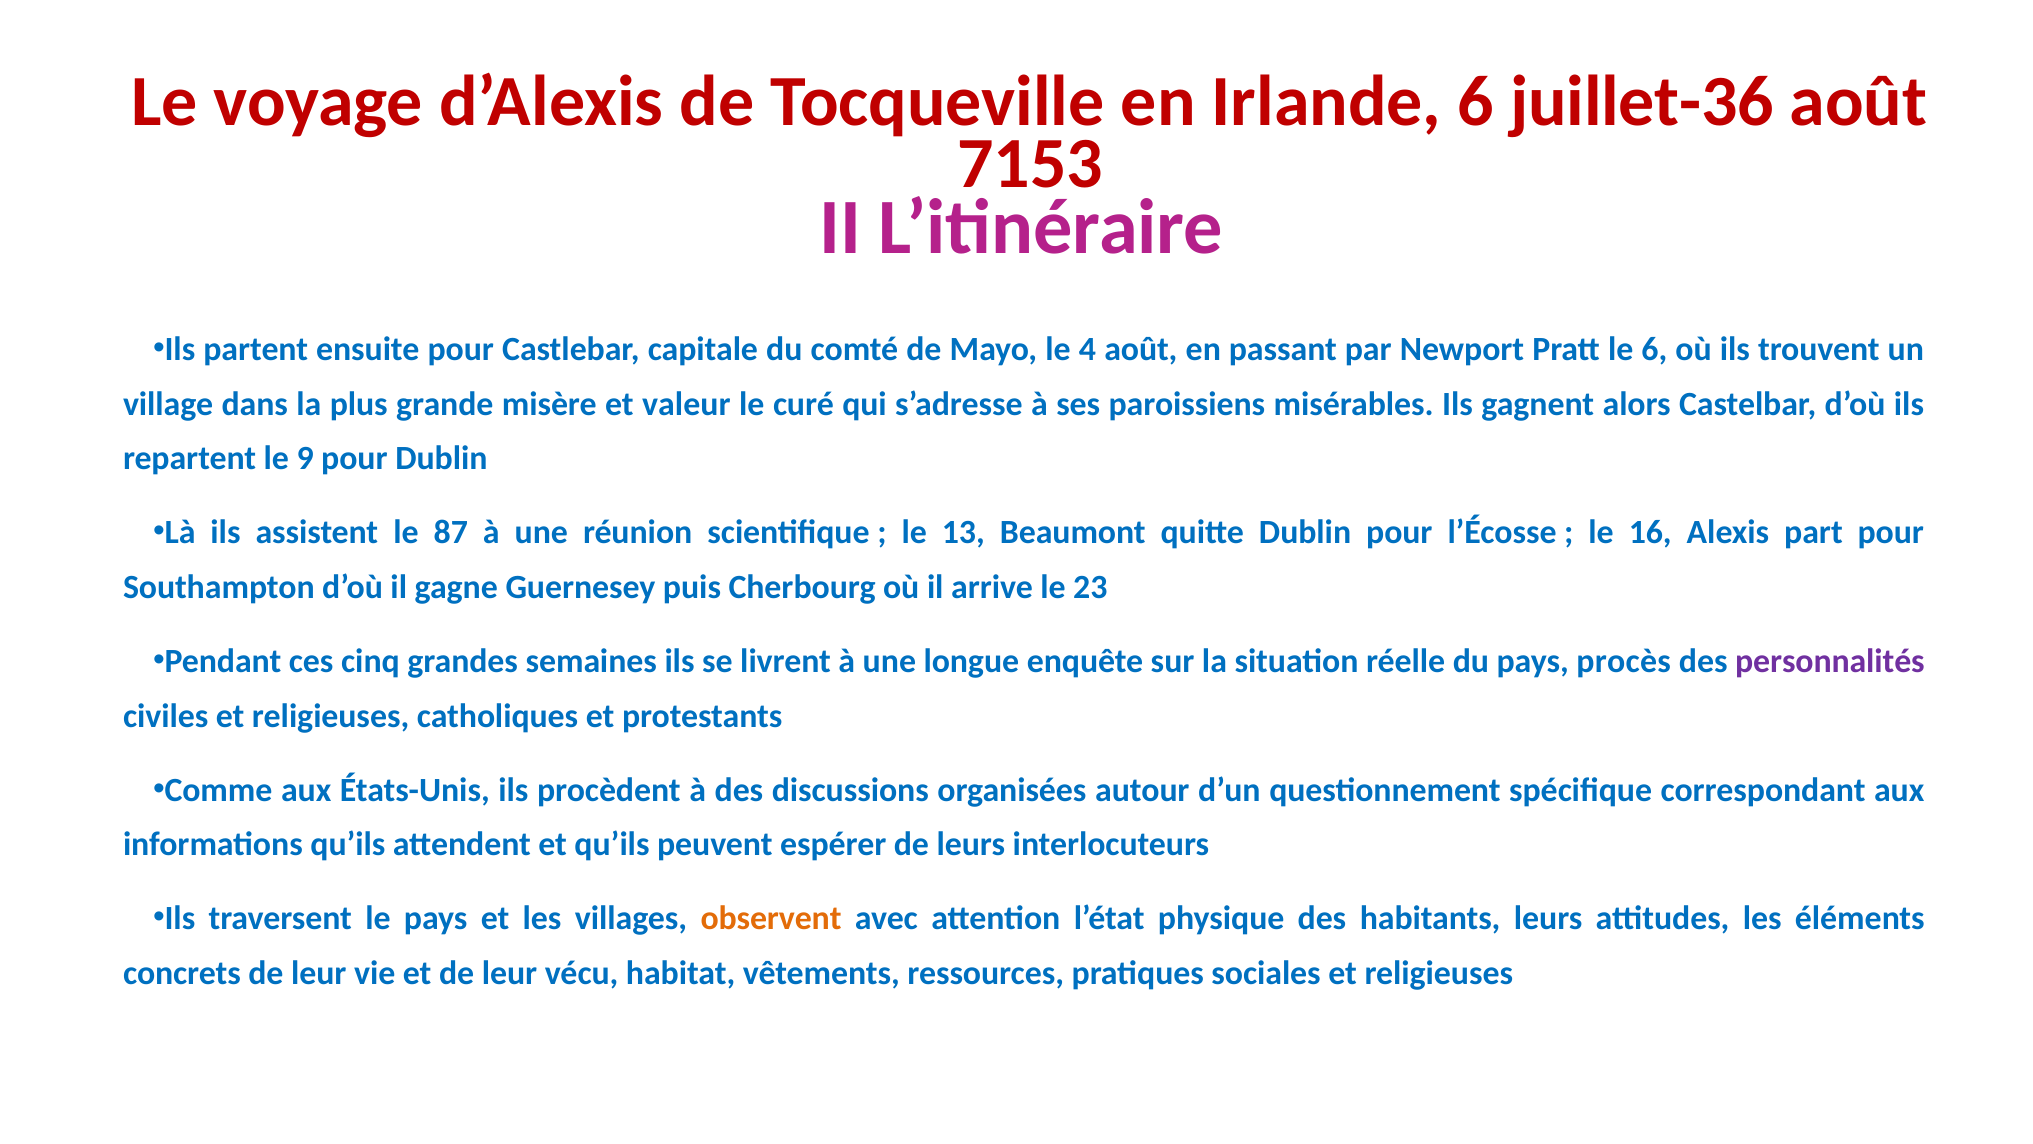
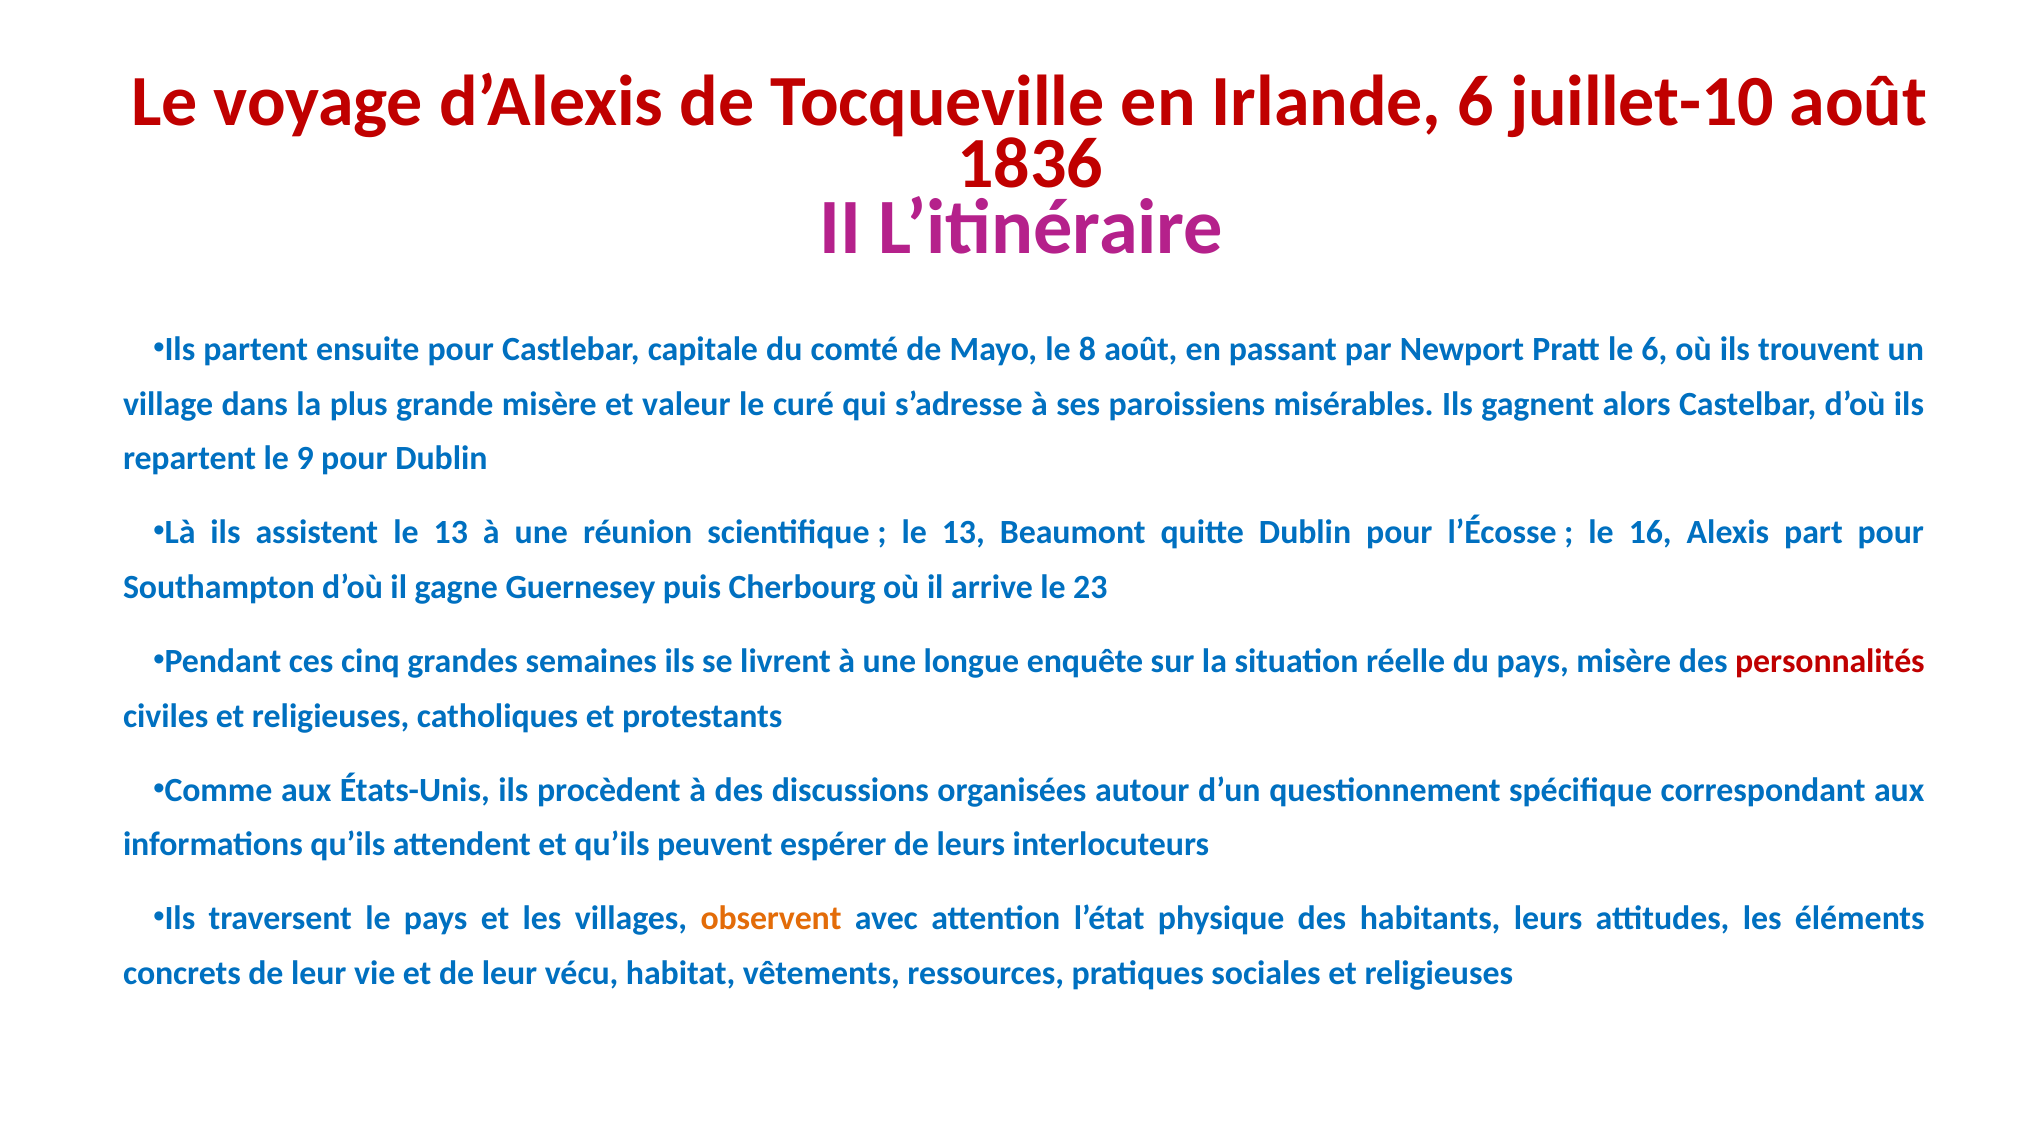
juillet-36: juillet-36 -> juillet-10
7153: 7153 -> 1836
4: 4 -> 8
assistent le 87: 87 -> 13
pays procès: procès -> misère
personnalités colour: purple -> red
